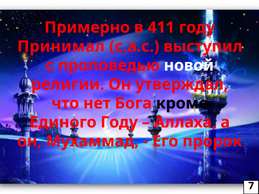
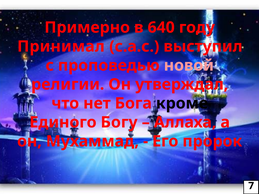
411: 411 -> 640
новой colour: white -> pink
Единого Году: Году -> Богу
